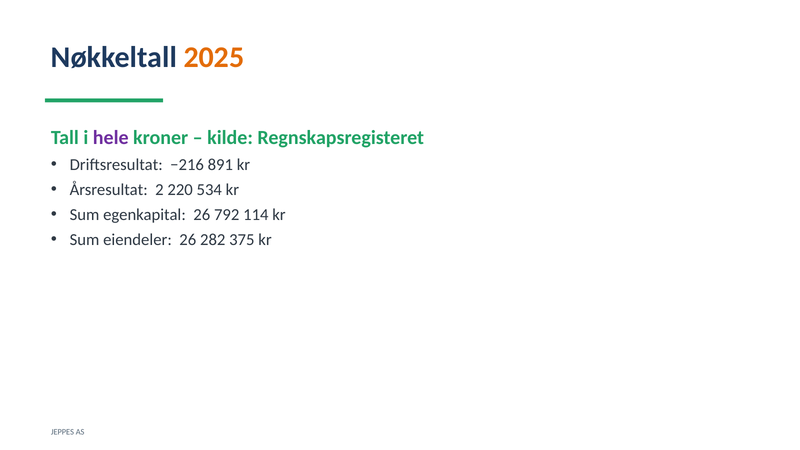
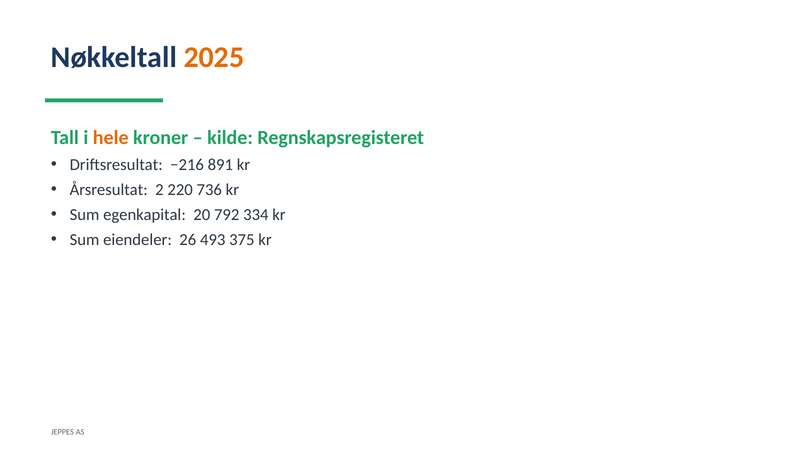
hele colour: purple -> orange
534: 534 -> 736
egenkapital 26: 26 -> 20
114: 114 -> 334
282: 282 -> 493
